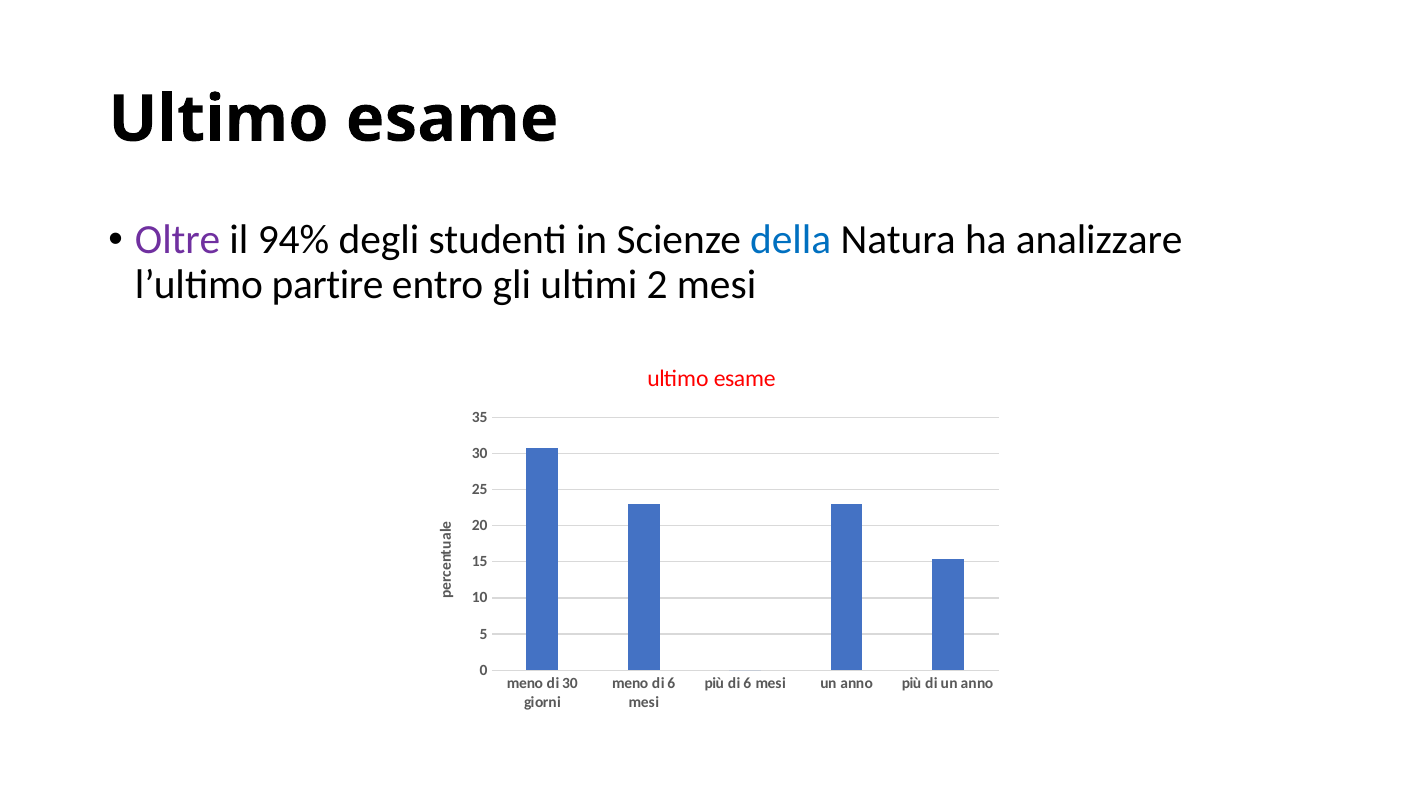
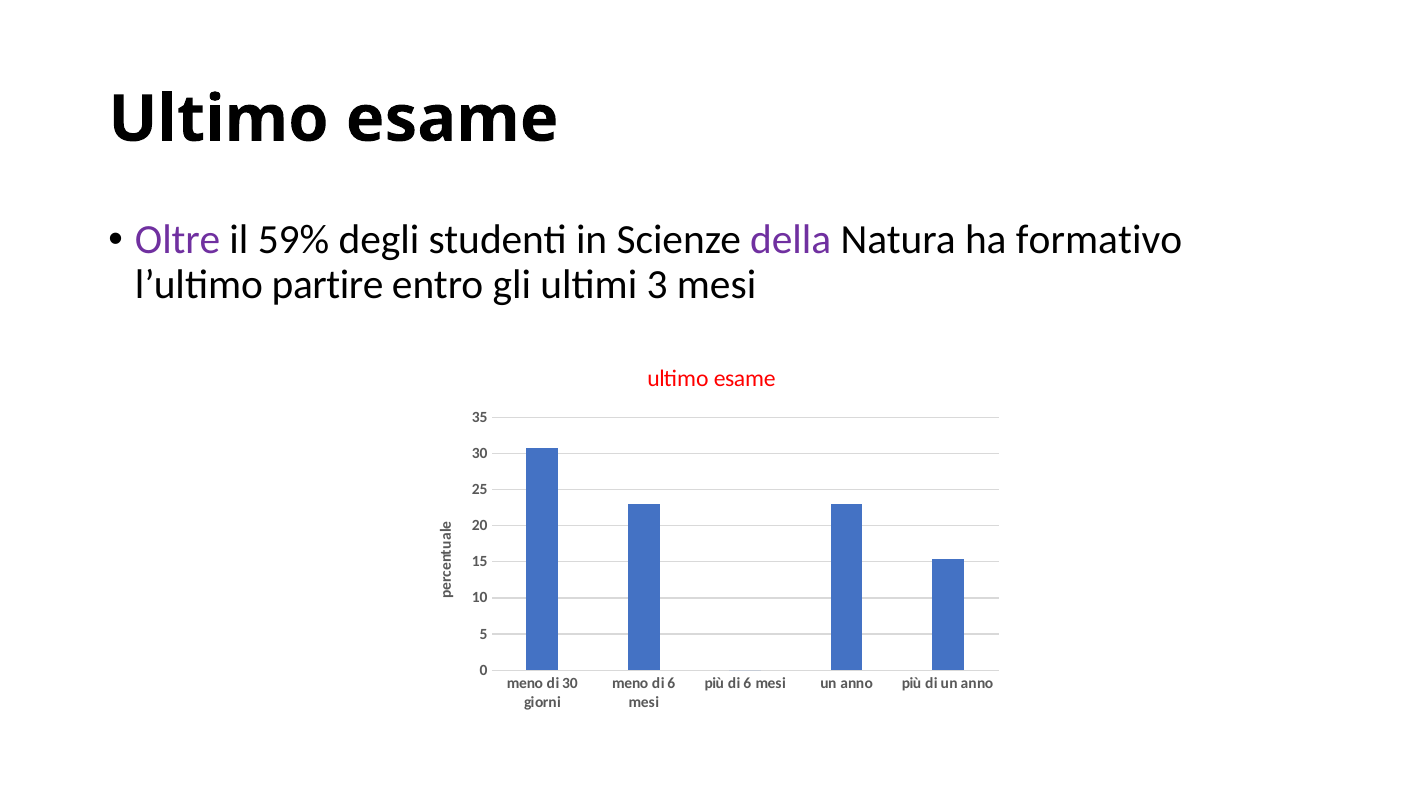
94%: 94% -> 59%
della colour: blue -> purple
analizzare: analizzare -> formativo
2: 2 -> 3
